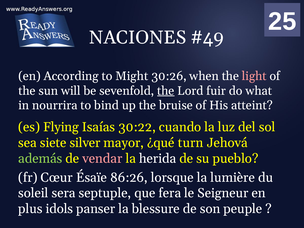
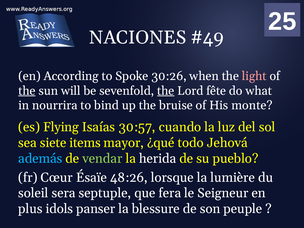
Might: Might -> Spoke
the at (27, 91) underline: none -> present
fuir: fuir -> fête
atteint: atteint -> monte
30:22: 30:22 -> 30:57
silver: silver -> items
turn: turn -> todo
además colour: light green -> light blue
vendar colour: pink -> light green
86:26: 86:26 -> 48:26
